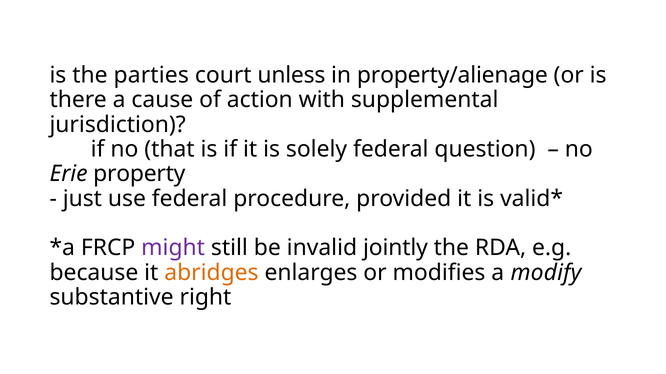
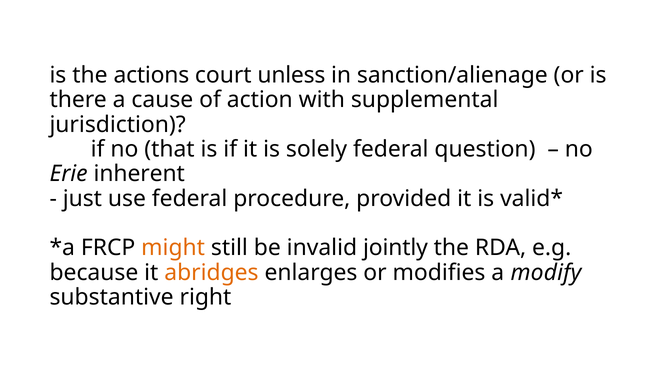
parties: parties -> actions
property/alienage: property/alienage -> sanction/alienage
property: property -> inherent
might colour: purple -> orange
